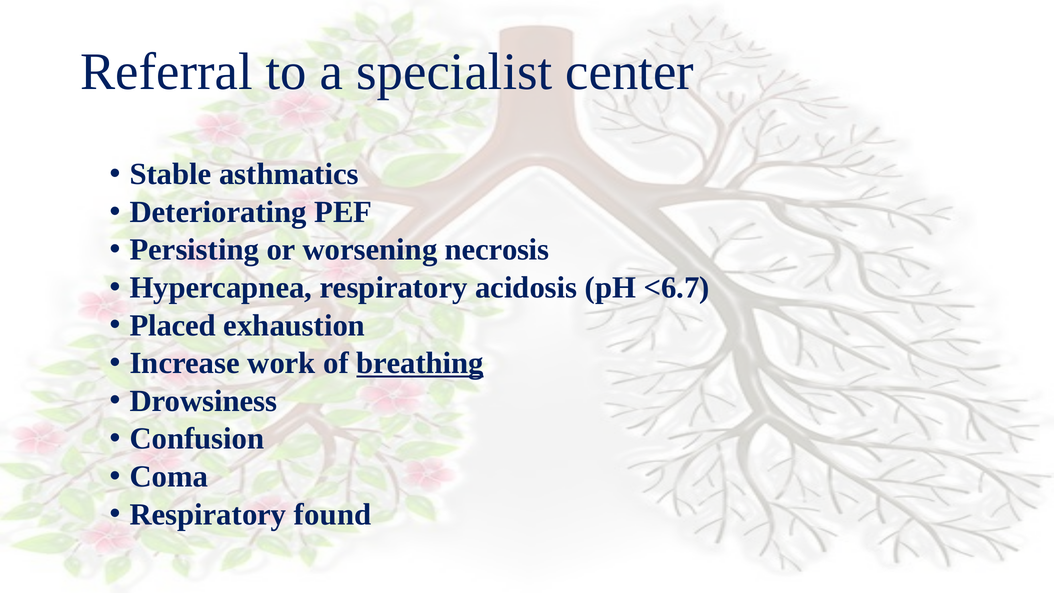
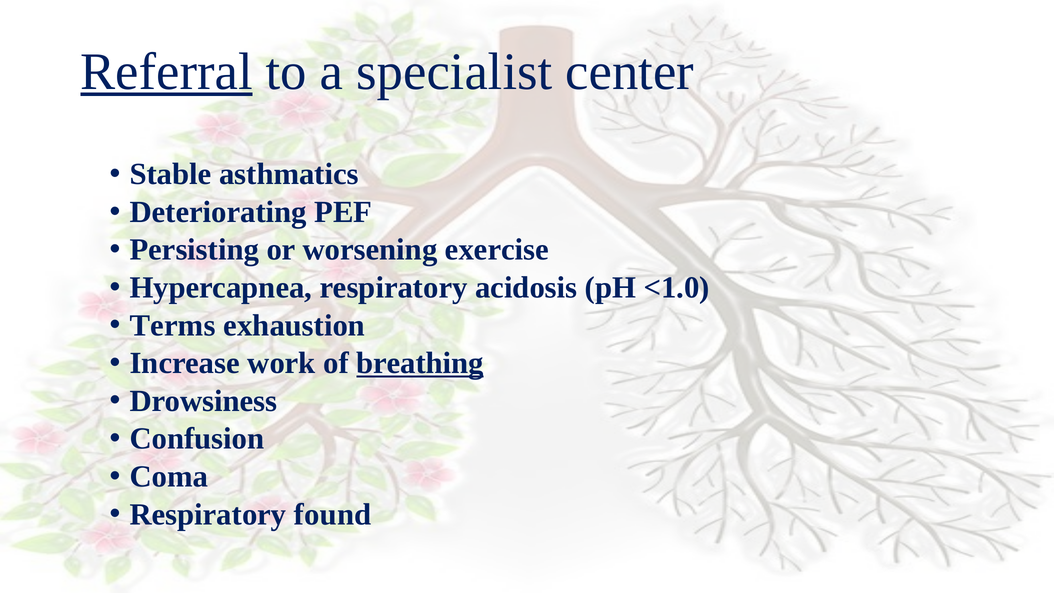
Referral underline: none -> present
necrosis: necrosis -> exercise
<6.7: <6.7 -> <1.0
Placed: Placed -> Terms
